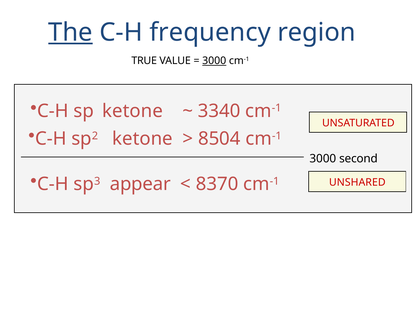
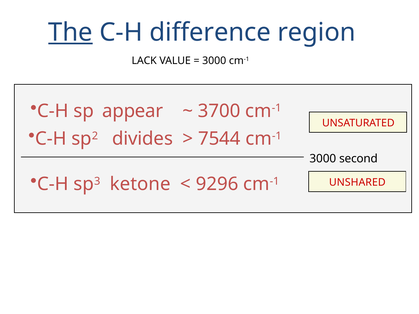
frequency: frequency -> difference
TRUE: TRUE -> LACK
3000 at (214, 61) underline: present -> none
sp ketone: ketone -> appear
3340: 3340 -> 3700
sp2 ketone: ketone -> divides
8504: 8504 -> 7544
appear: appear -> ketone
8370: 8370 -> 9296
